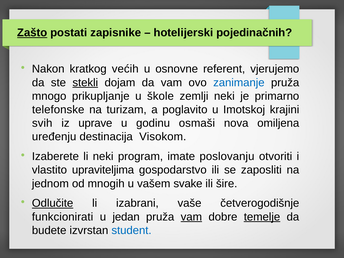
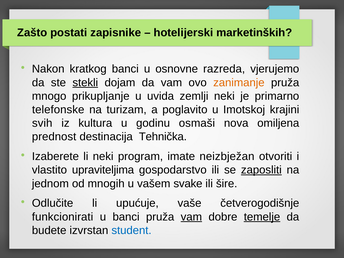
Zašto underline: present -> none
pojedinačnih: pojedinačnih -> marketinških
kratkog većih: većih -> banci
referent: referent -> razreda
zanimanje colour: blue -> orange
škole: škole -> uvida
uprave: uprave -> kultura
uređenju: uređenju -> prednost
Visokom: Visokom -> Tehnička
poslovanju: poslovanju -> neizbježan
zaposliti underline: none -> present
Odlučite underline: present -> none
izabrani: izabrani -> upućuje
u jedan: jedan -> banci
